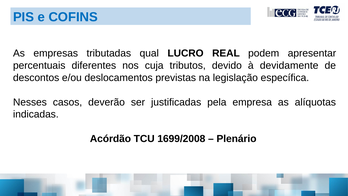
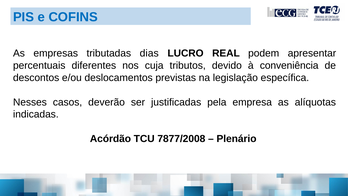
qual: qual -> dias
devidamente: devidamente -> conveniência
1699/2008: 1699/2008 -> 7877/2008
